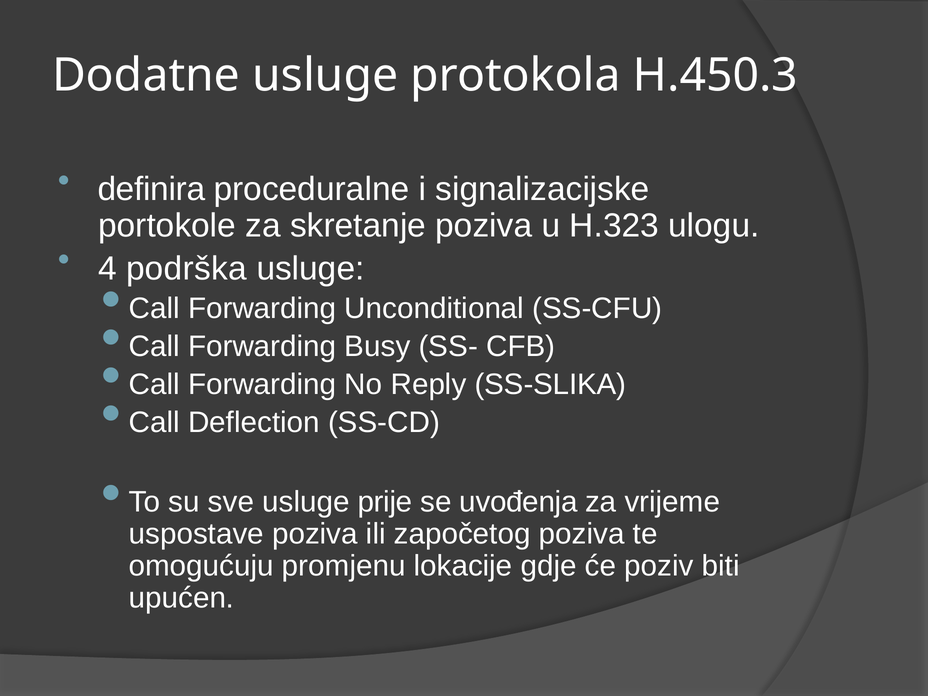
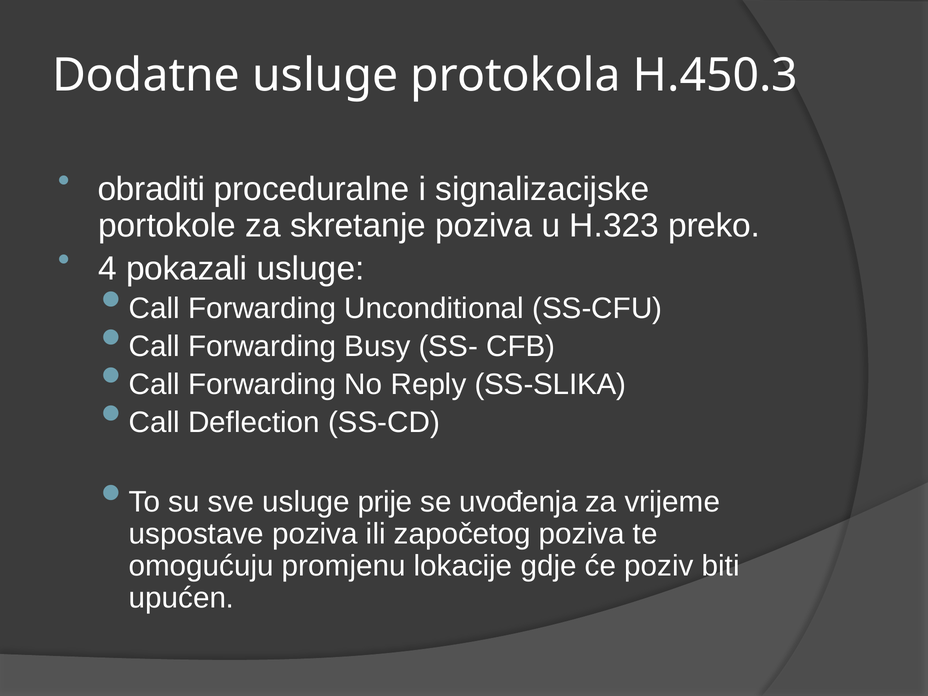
definira: definira -> obraditi
ulogu: ulogu -> preko
podrška: podrška -> pokazali
